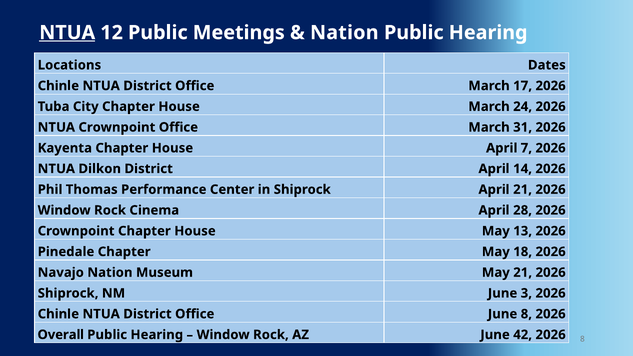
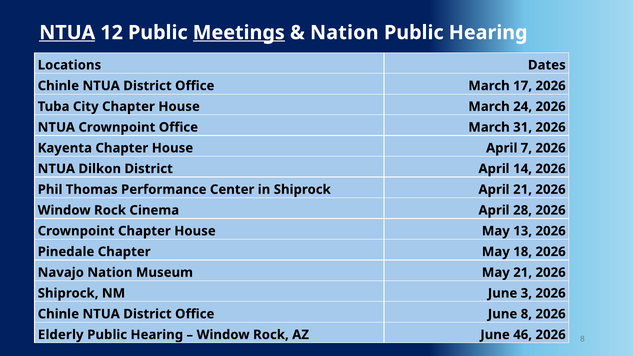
Meetings underline: none -> present
Overall: Overall -> Elderly
42: 42 -> 46
